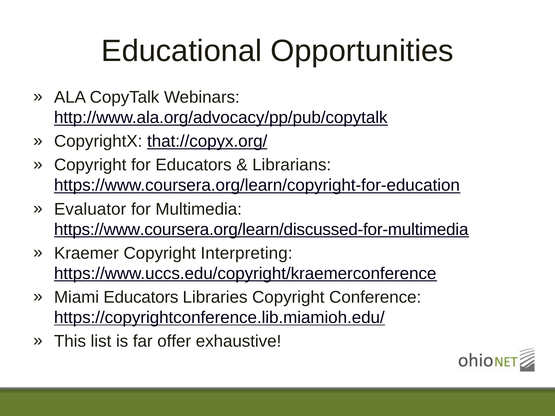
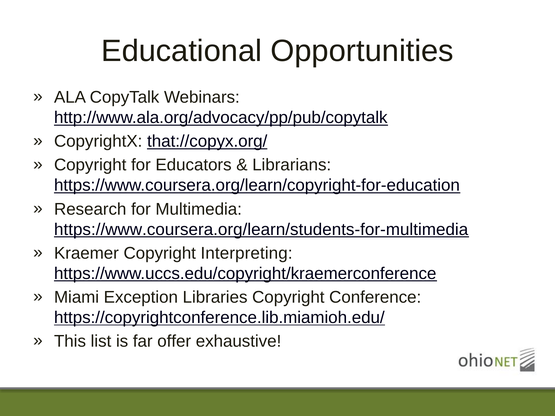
Evaluator: Evaluator -> Research
https://www.coursera.org/learn/discussed-for-multimedia: https://www.coursera.org/learn/discussed-for-multimedia -> https://www.coursera.org/learn/students-for-multimedia
Miami Educators: Educators -> Exception
